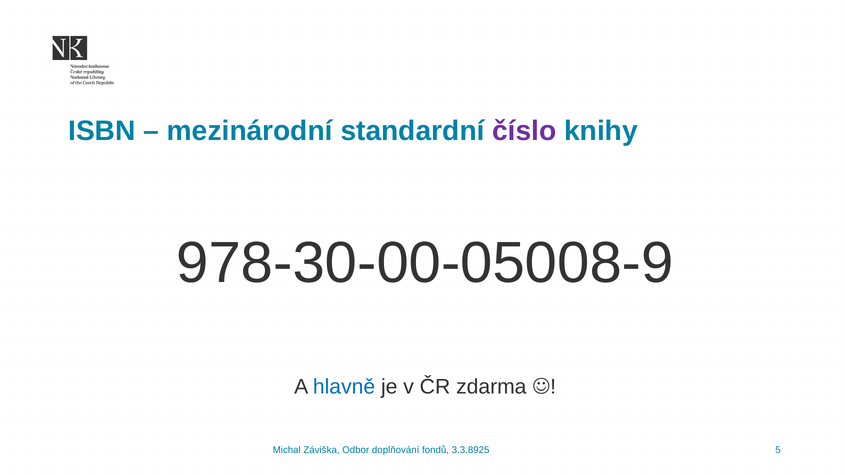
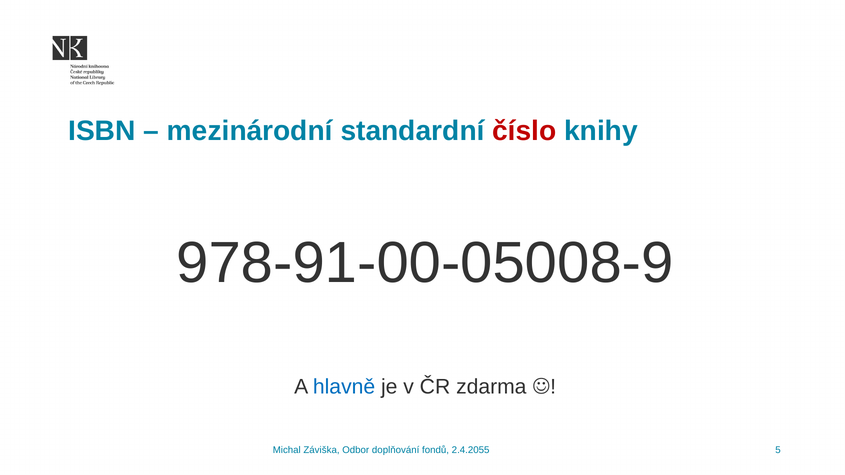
číslo colour: purple -> red
978-30-00-05008-9: 978-30-00-05008-9 -> 978-91-00-05008-9
3.3.8925: 3.3.8925 -> 2.4.2055
